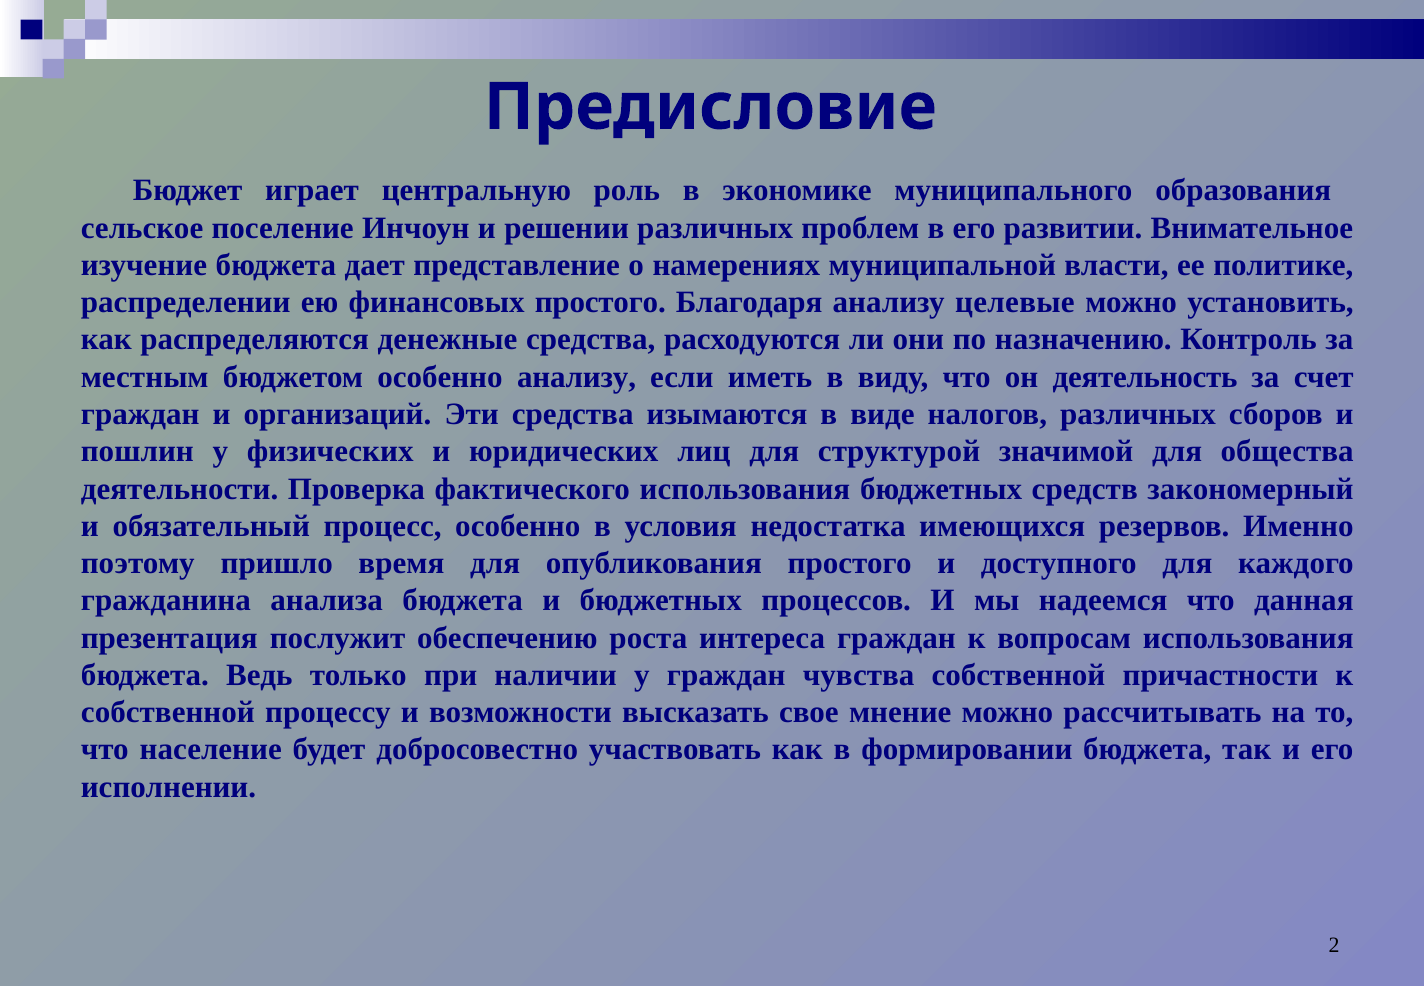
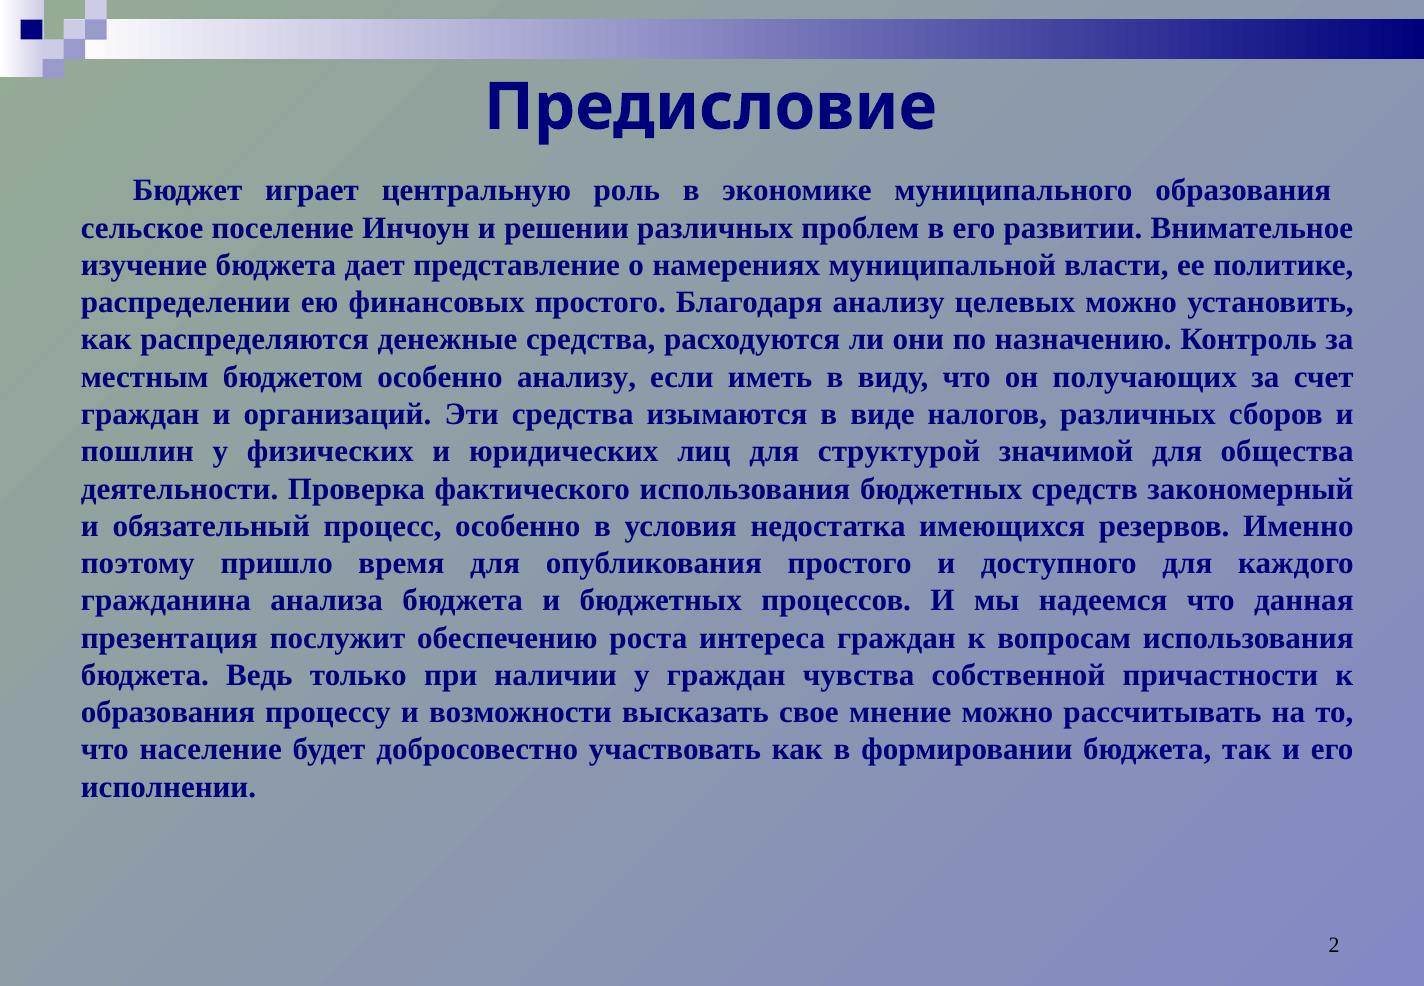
целевые: целевые -> целевых
деятельность: деятельность -> получающих
собственной at (168, 712): собственной -> образования
